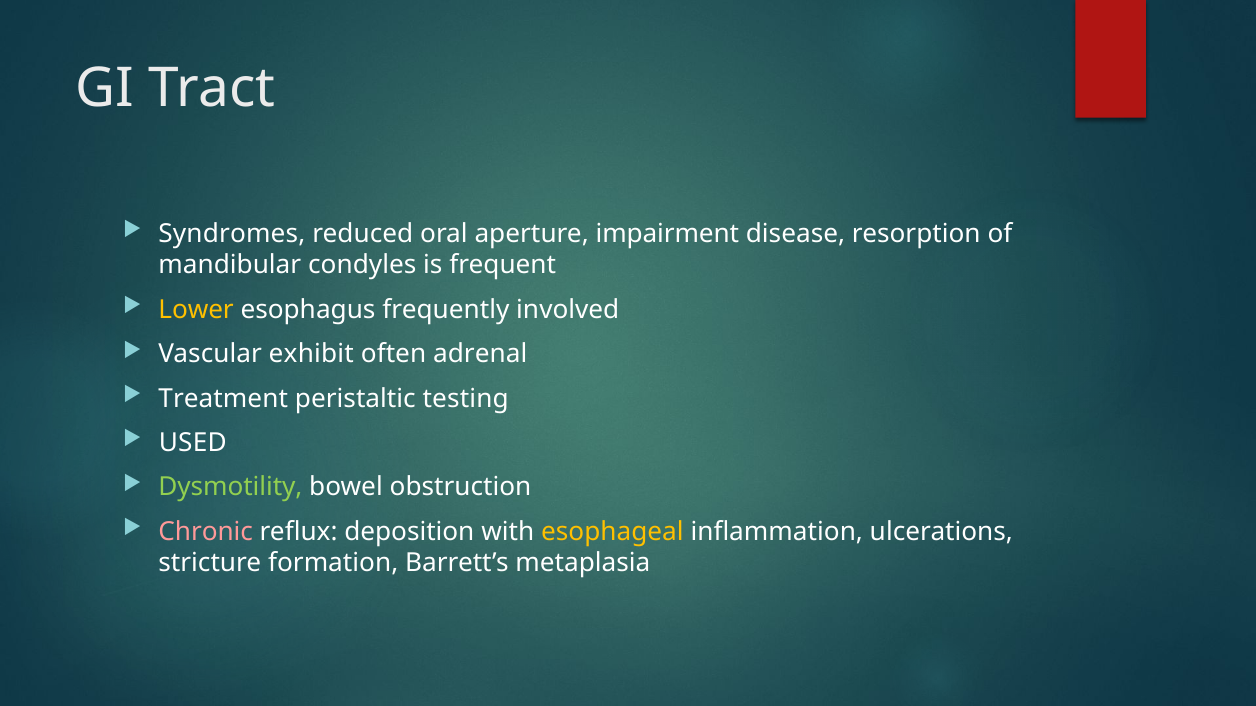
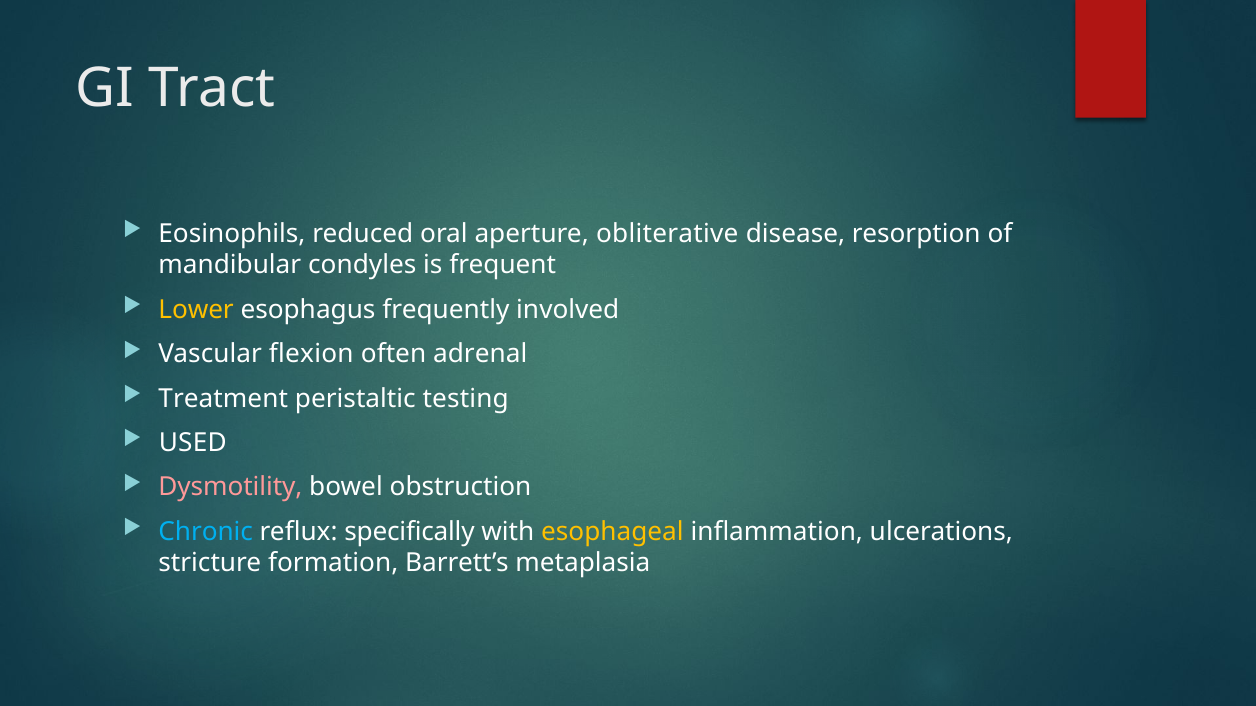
Syndromes: Syndromes -> Eosinophils
impairment: impairment -> obliterative
exhibit: exhibit -> flexion
Dysmotility colour: light green -> pink
Chronic colour: pink -> light blue
deposition: deposition -> specifically
